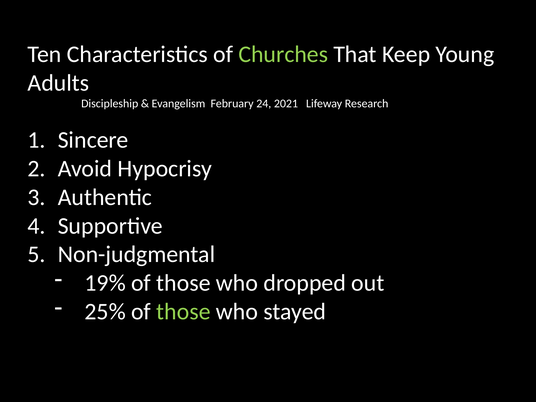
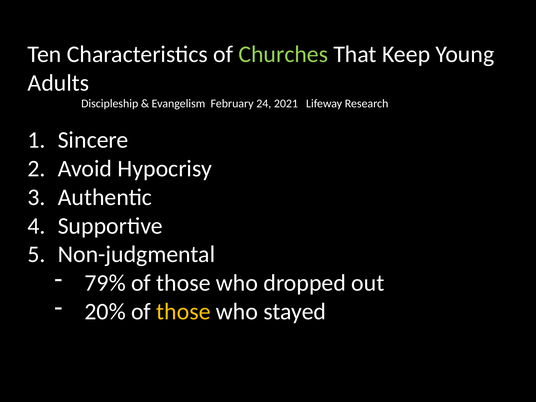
19%: 19% -> 79%
25%: 25% -> 20%
those at (183, 312) colour: light green -> yellow
